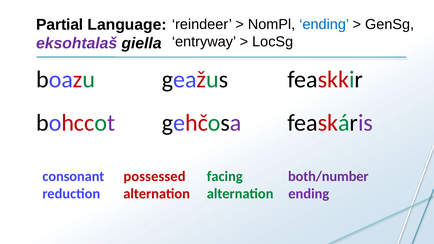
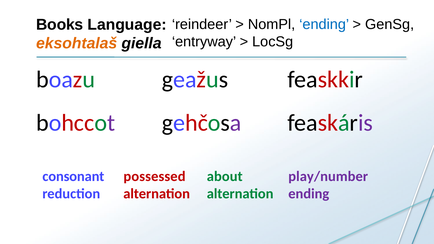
Partial: Partial -> Books
eksohtalaš colour: purple -> orange
facing: facing -> about
both/number: both/number -> play/number
